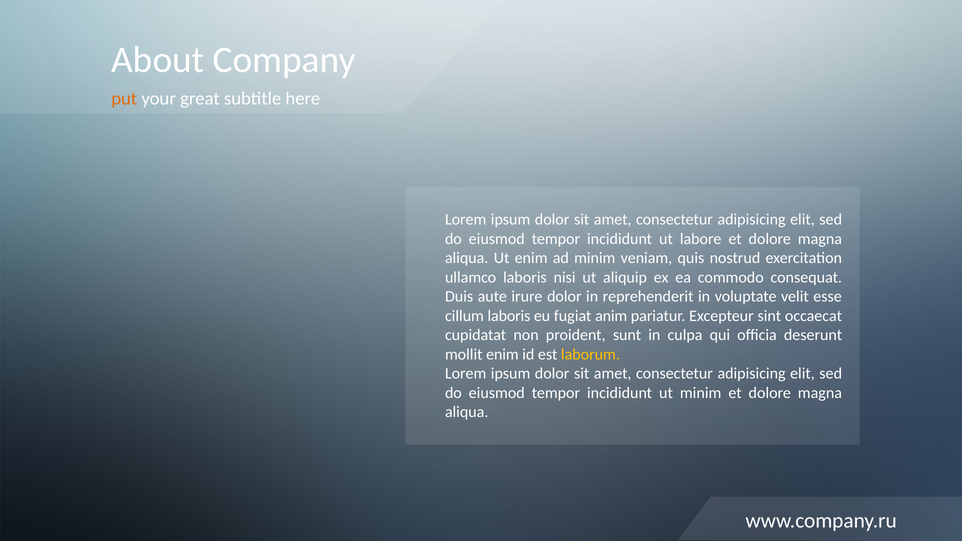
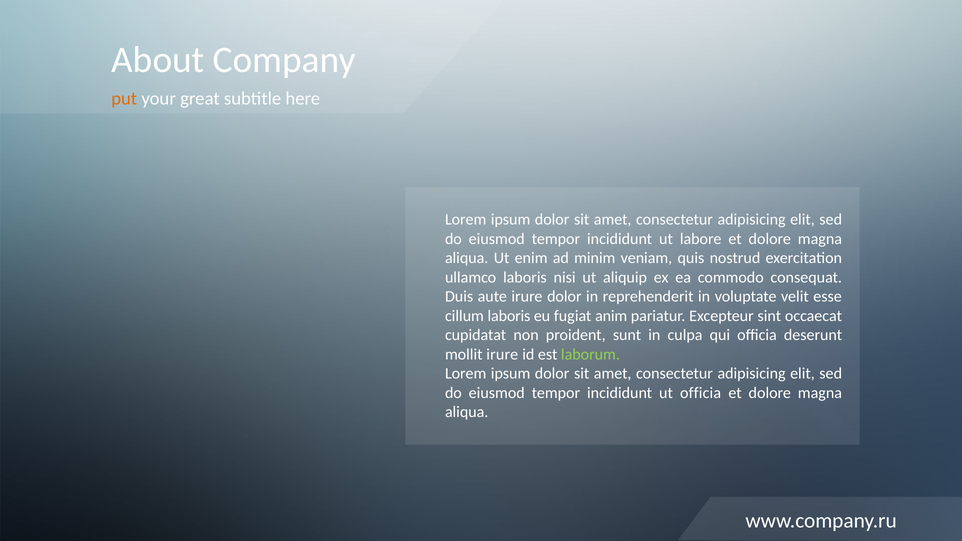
mollit enim: enim -> irure
laborum colour: yellow -> light green
ut minim: minim -> officia
